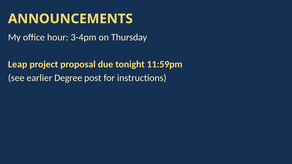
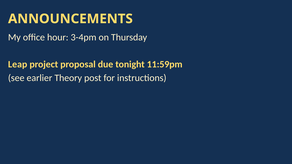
Degree: Degree -> Theory
